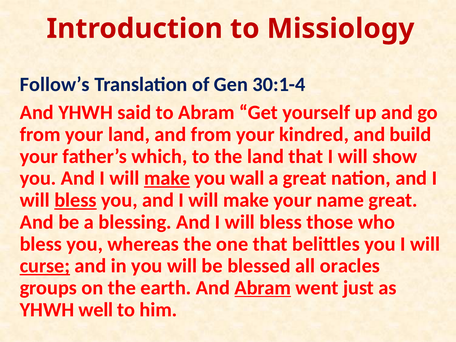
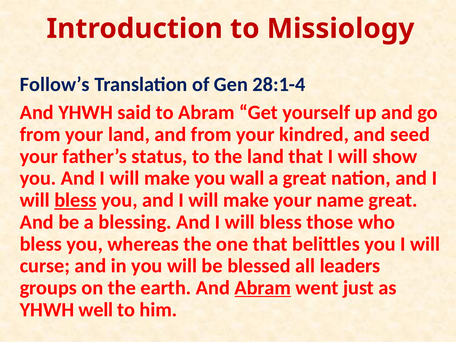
30:1-4: 30:1-4 -> 28:1-4
build: build -> seed
which: which -> status
make at (167, 178) underline: present -> none
curse underline: present -> none
oracles: oracles -> leaders
